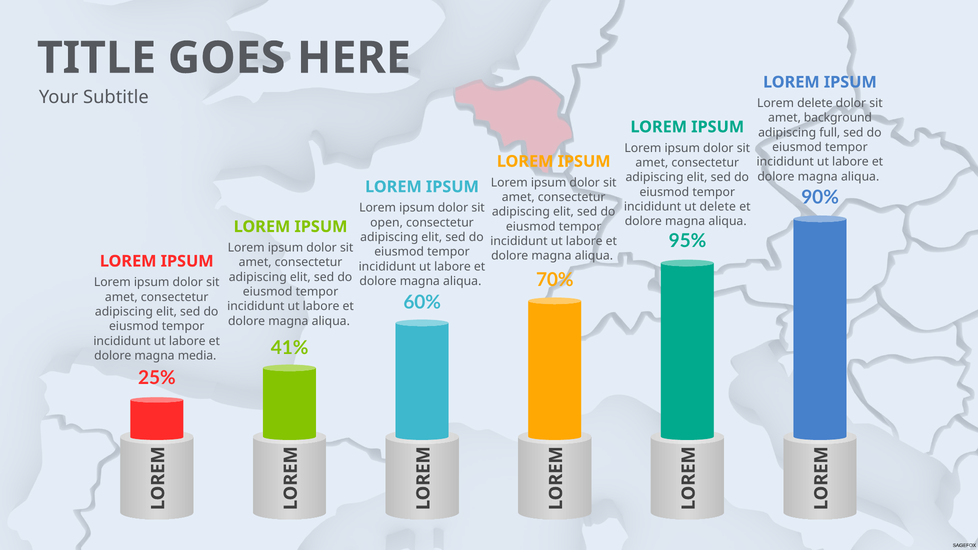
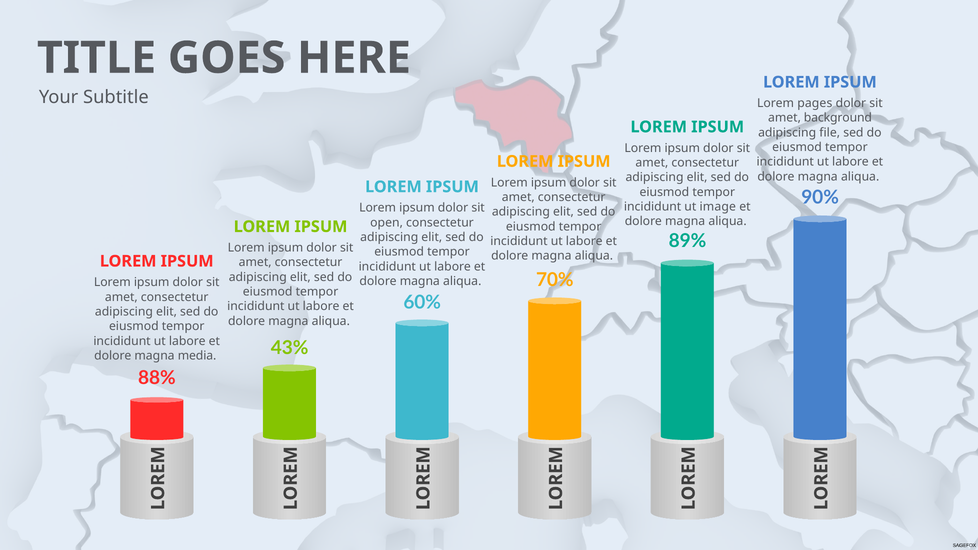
Lorem delete: delete -> pages
full: full -> file
ut delete: delete -> image
95%: 95% -> 89%
41%: 41% -> 43%
25%: 25% -> 88%
